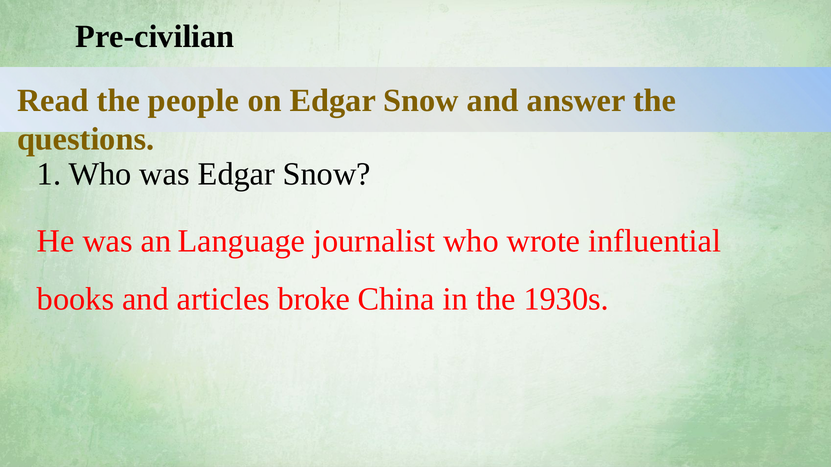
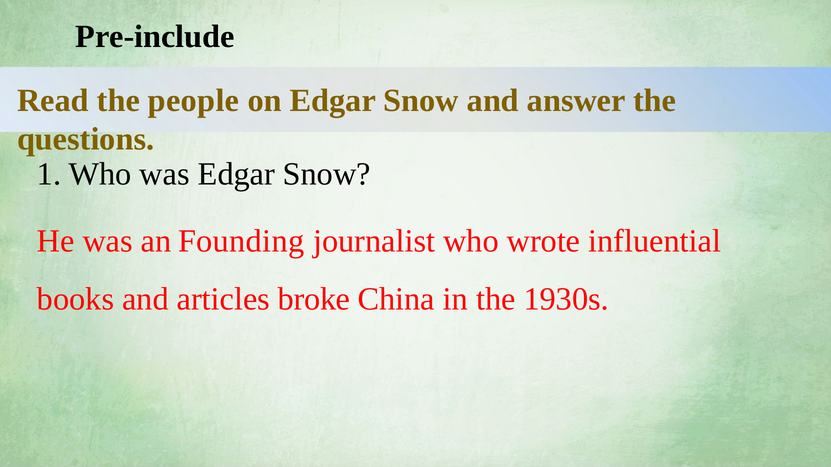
Pre-civilian: Pre-civilian -> Pre-include
Language: Language -> Founding
